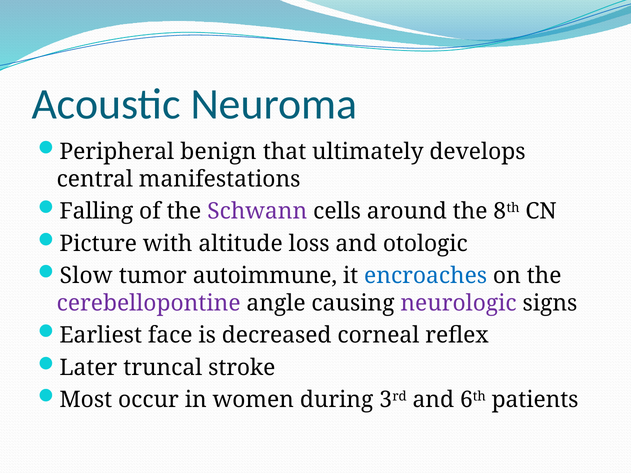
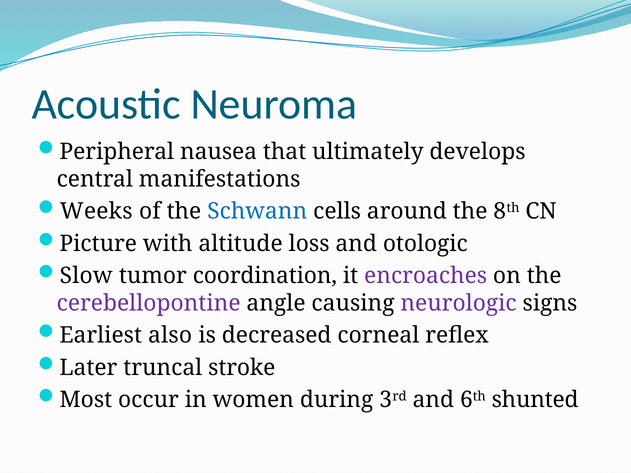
benign: benign -> nausea
Falling: Falling -> Weeks
Schwann colour: purple -> blue
autoimmune: autoimmune -> coordination
encroaches colour: blue -> purple
face: face -> also
patients: patients -> shunted
